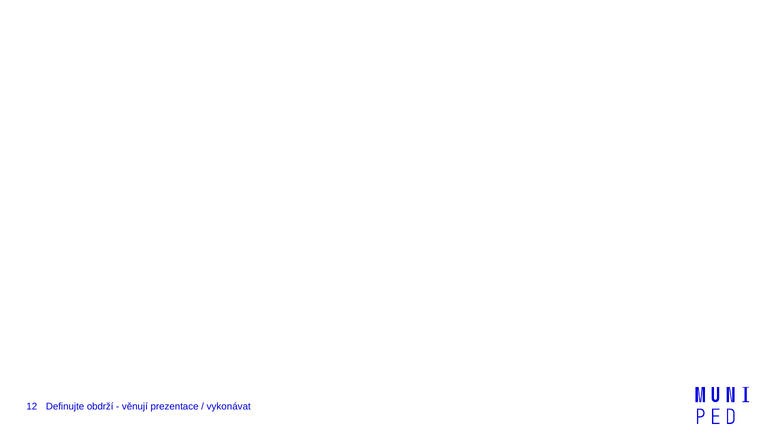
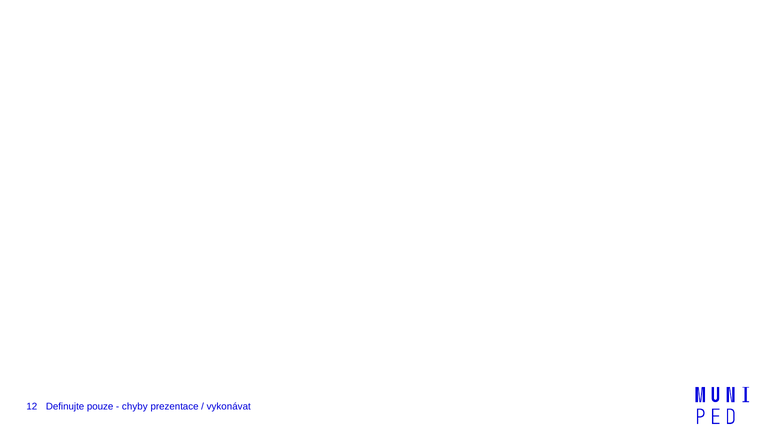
obdrží: obdrží -> pouze
věnují: věnují -> chyby
